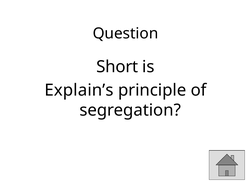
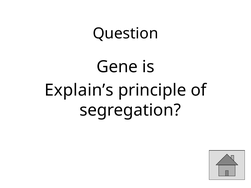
Short: Short -> Gene
